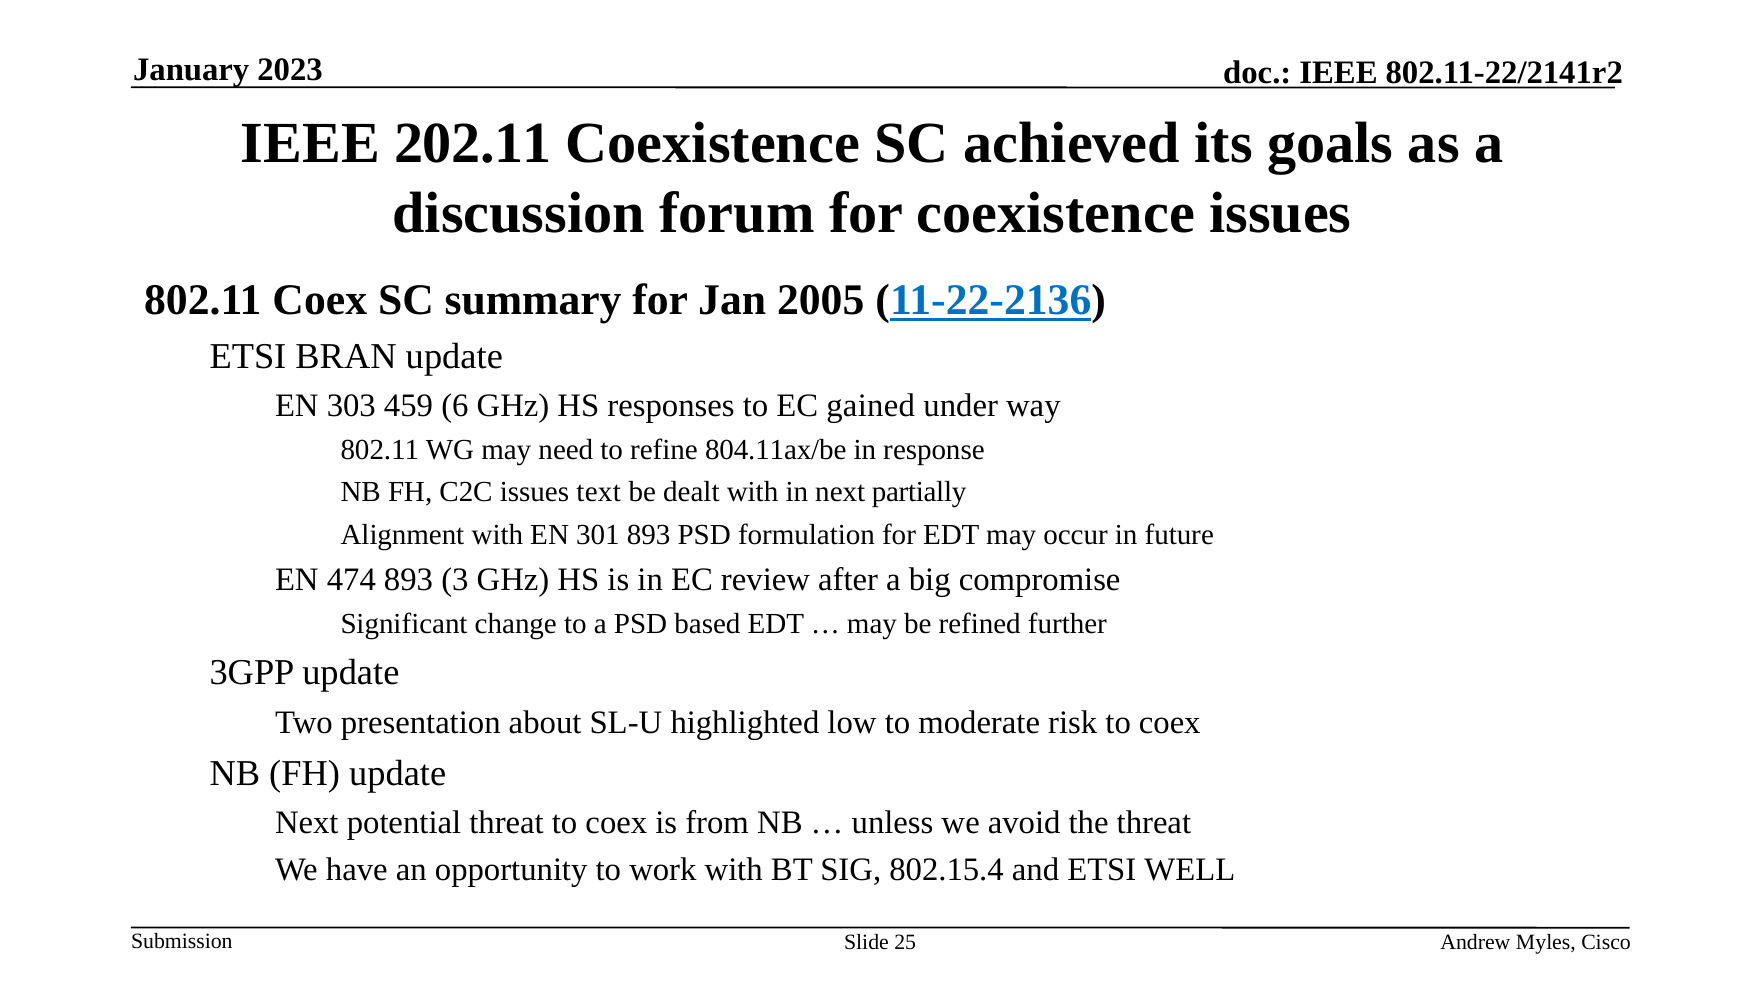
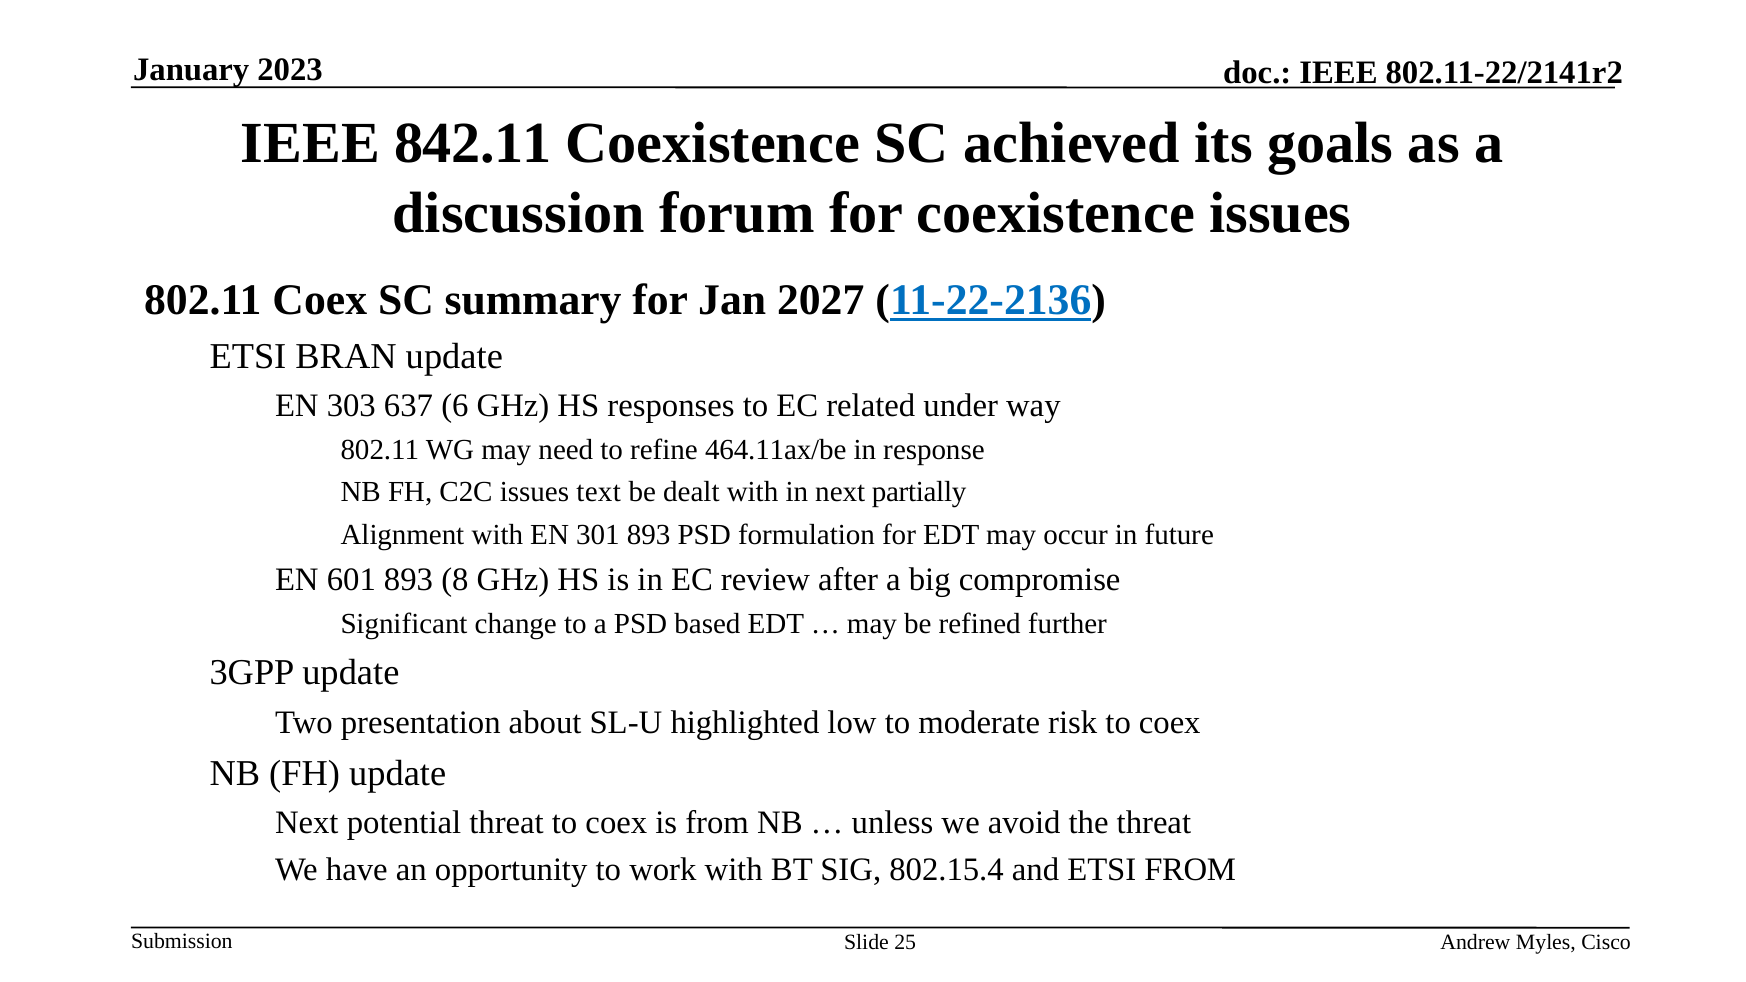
202.11: 202.11 -> 842.11
2005: 2005 -> 2027
459: 459 -> 637
gained: gained -> related
804.11ax/be: 804.11ax/be -> 464.11ax/be
474: 474 -> 601
3: 3 -> 8
ETSI WELL: WELL -> FROM
